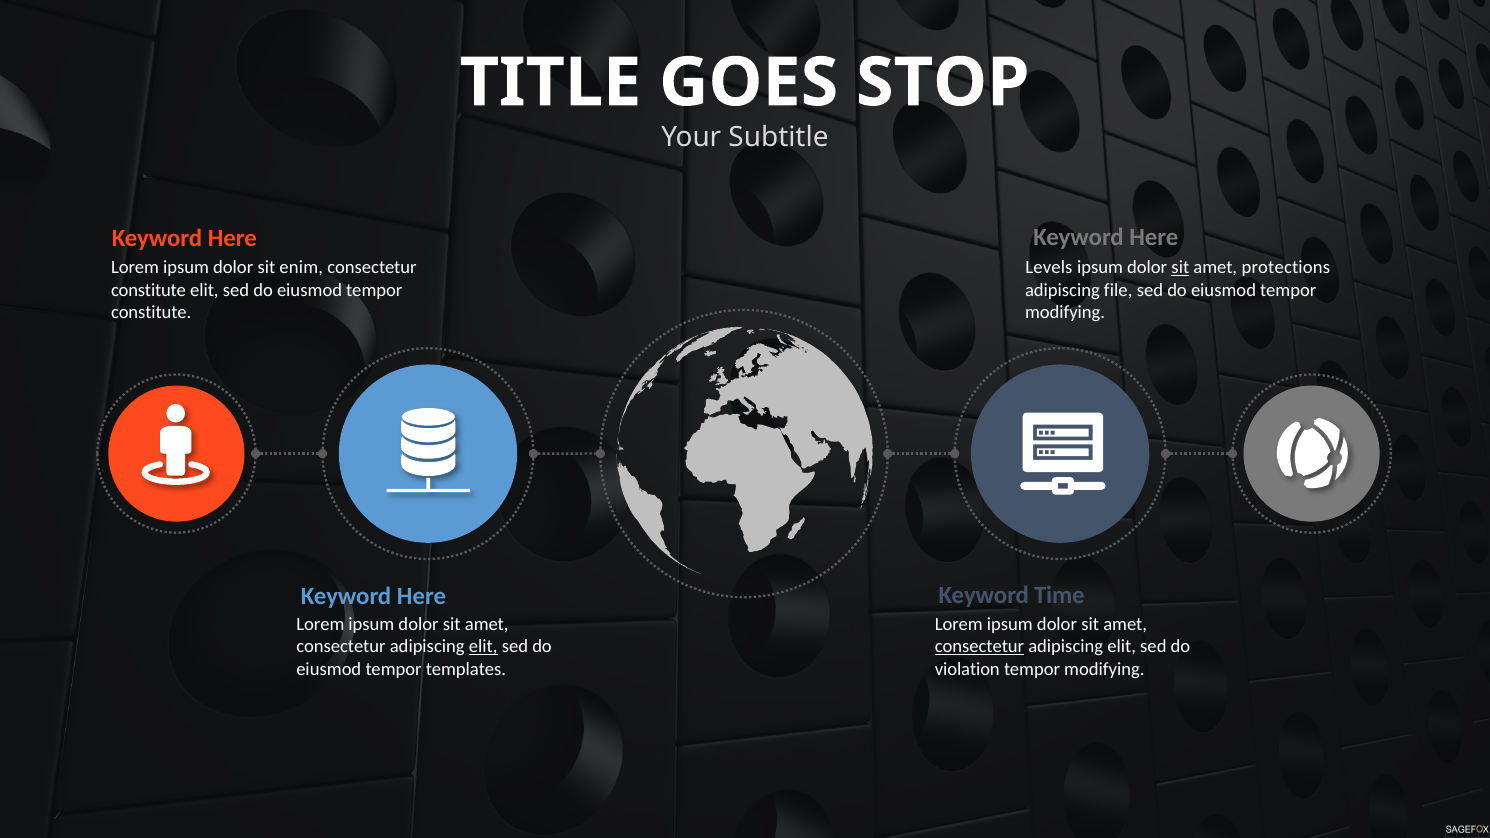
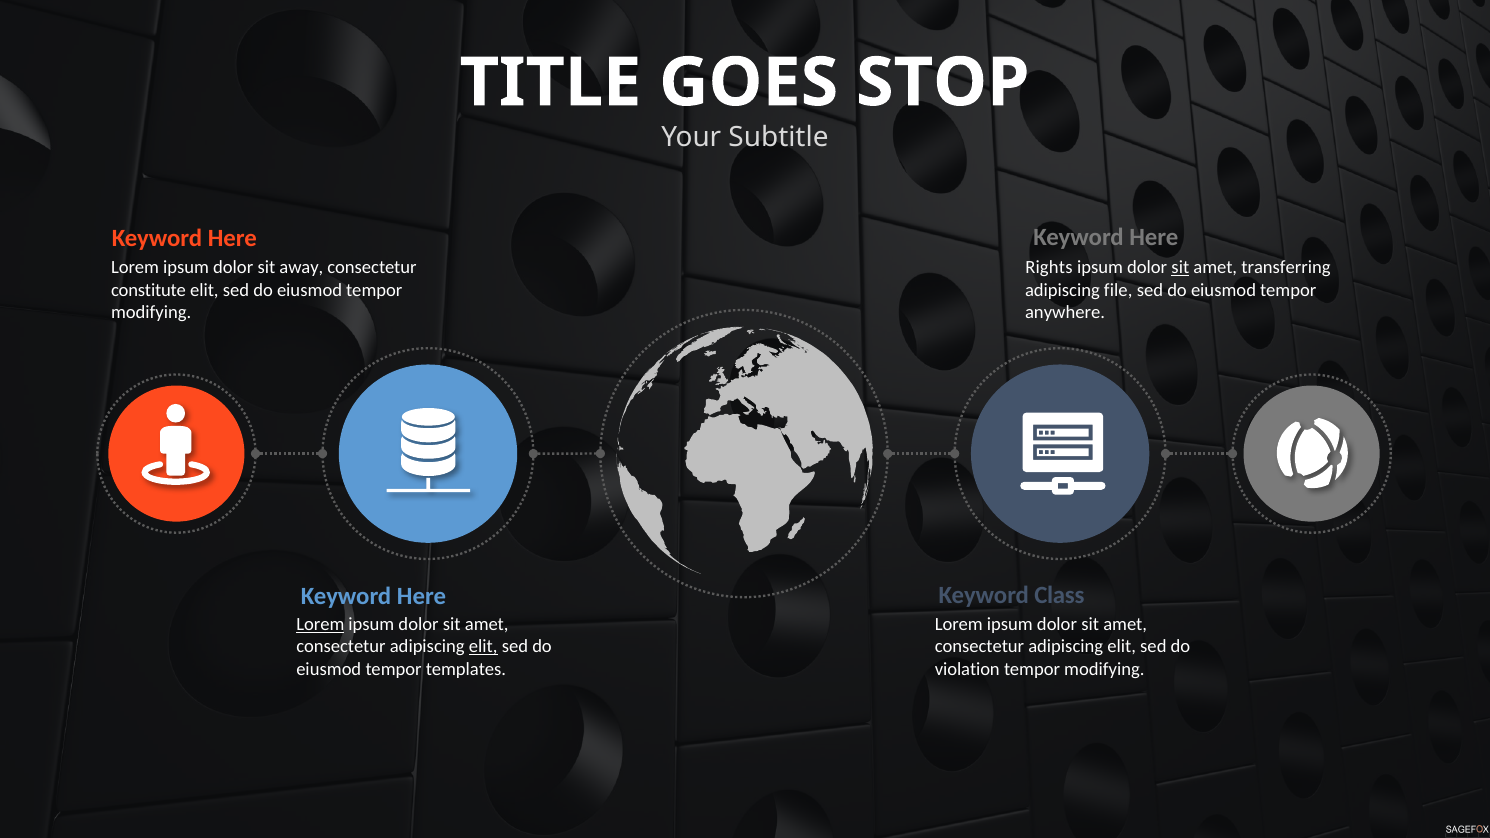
enim: enim -> away
Levels: Levels -> Rights
protections: protections -> transferring
constitute at (151, 312): constitute -> modifying
modifying at (1065, 312): modifying -> anywhere
Time: Time -> Class
Lorem at (320, 624) underline: none -> present
consectetur at (980, 647) underline: present -> none
